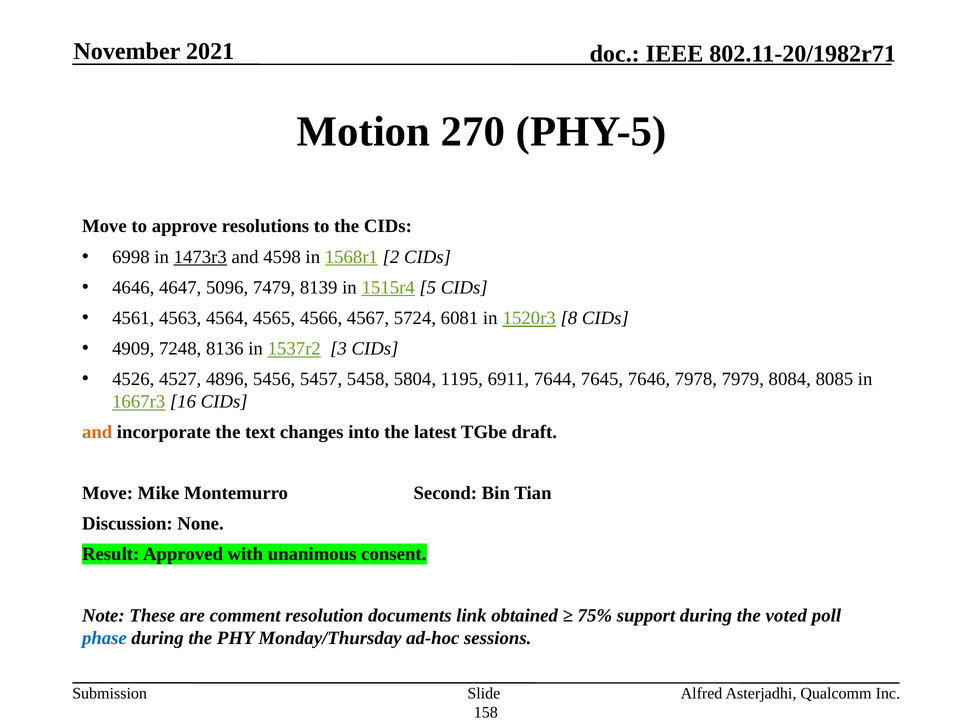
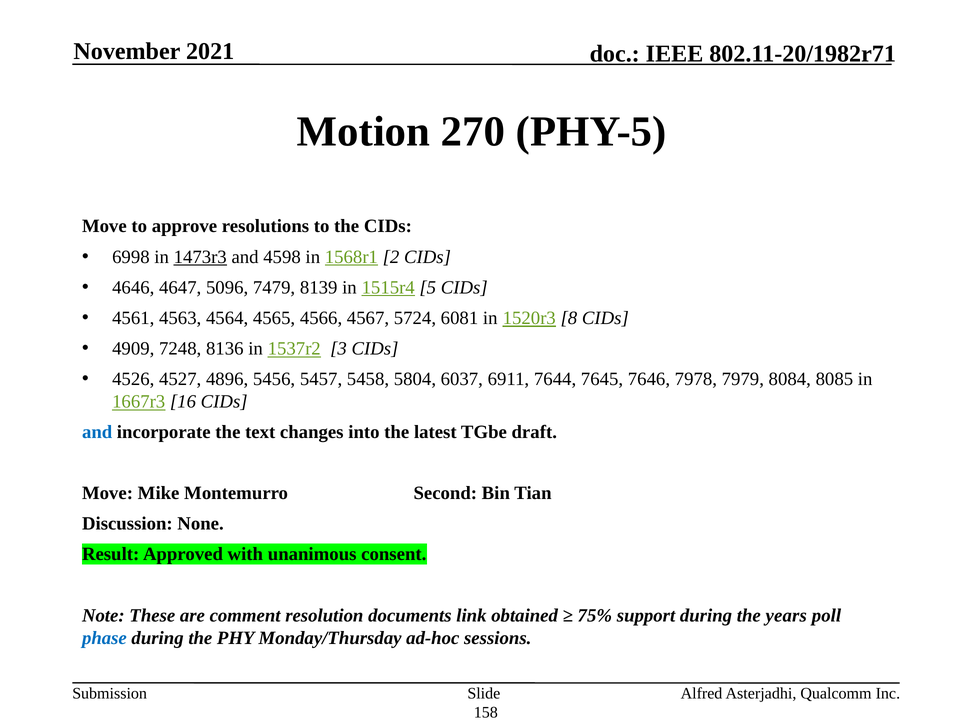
1195: 1195 -> 6037
and at (97, 432) colour: orange -> blue
voted: voted -> years
